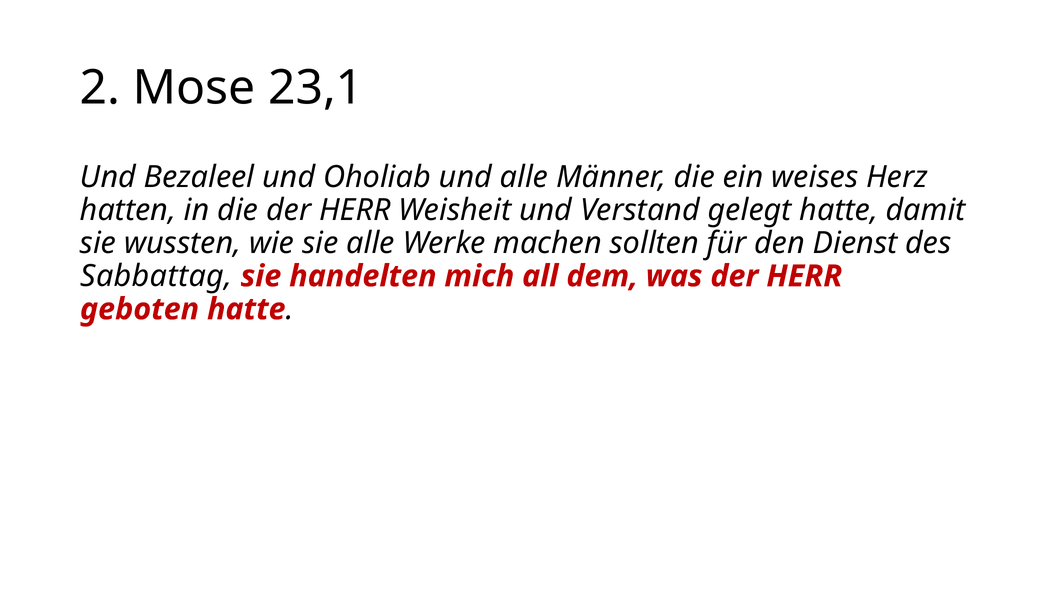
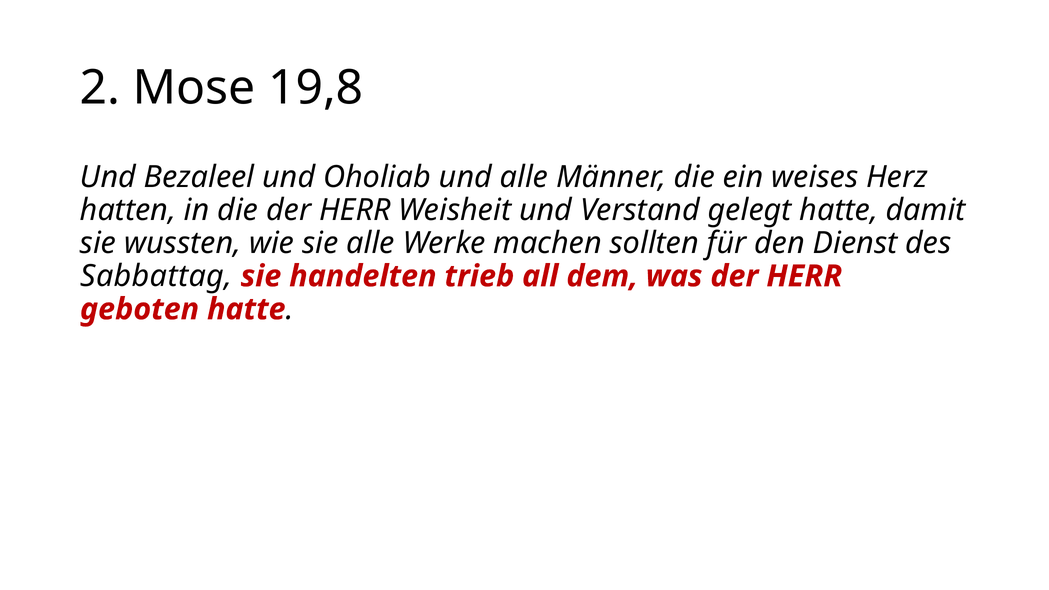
23,1: 23,1 -> 19,8
mich: mich -> trieb
